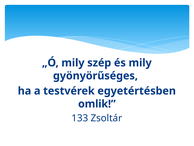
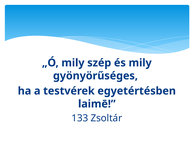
omlik: omlik -> laimē
